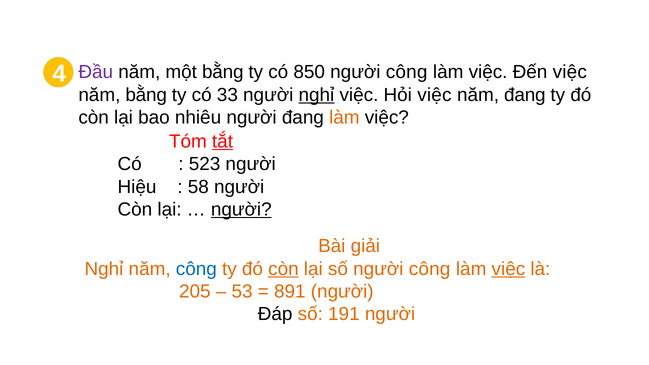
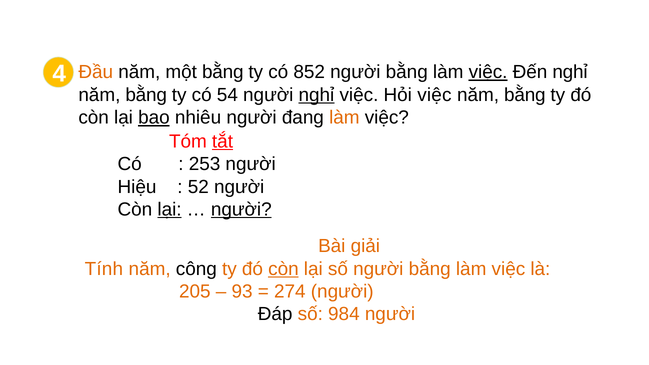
Đầu colour: purple -> orange
850: 850 -> 852
công at (407, 72): công -> bằng
việc at (488, 72) underline: none -> present
Đến việc: việc -> nghỉ
33: 33 -> 54
đang at (525, 95): đang -> bằng
bao underline: none -> present
523: 523 -> 253
58: 58 -> 52
lại at (170, 210) underline: none -> present
Nghỉ at (104, 269): Nghỉ -> Tính
công at (196, 269) colour: blue -> black
số người công: công -> bằng
việc at (508, 269) underline: present -> none
53: 53 -> 93
891: 891 -> 274
191: 191 -> 984
